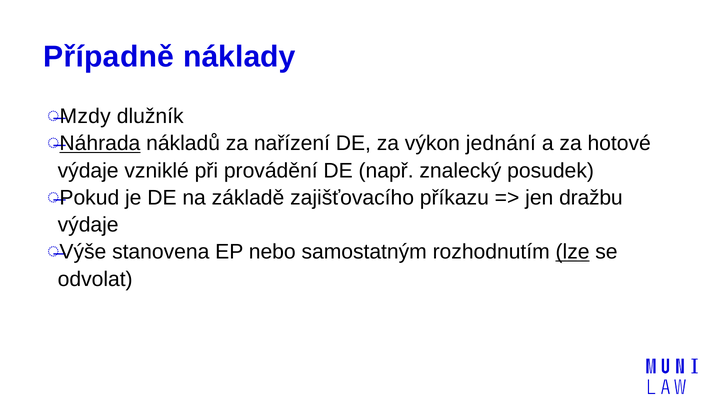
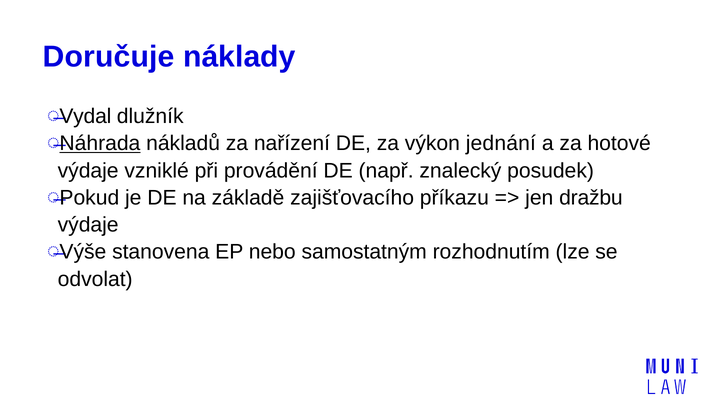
Případně: Případně -> Doručuje
Mzdy: Mzdy -> Vydal
lze underline: present -> none
